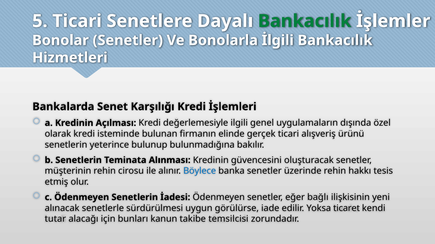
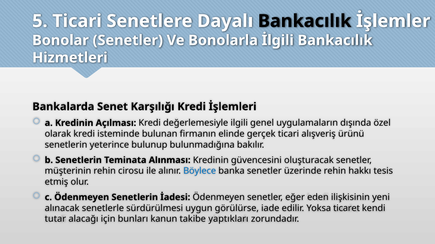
Bankacılık at (305, 21) colour: green -> black
bağlı: bağlı -> eden
temsilcisi: temsilcisi -> yaptıkları
